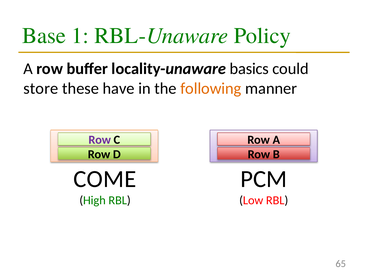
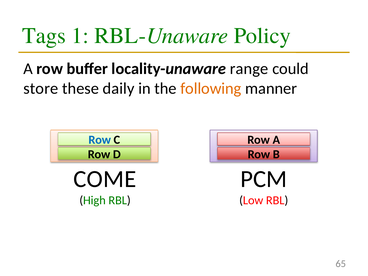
Base: Base -> Tags
basics: basics -> range
have: have -> daily
Row at (100, 140) colour: purple -> blue
